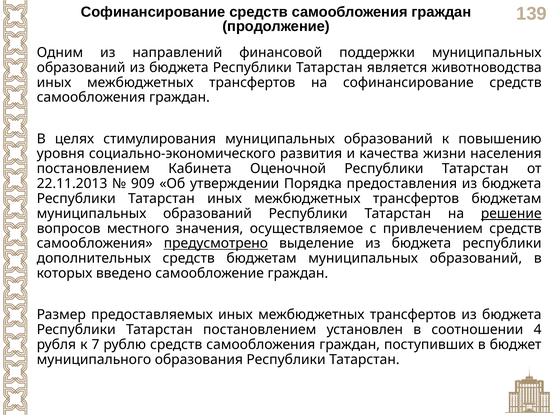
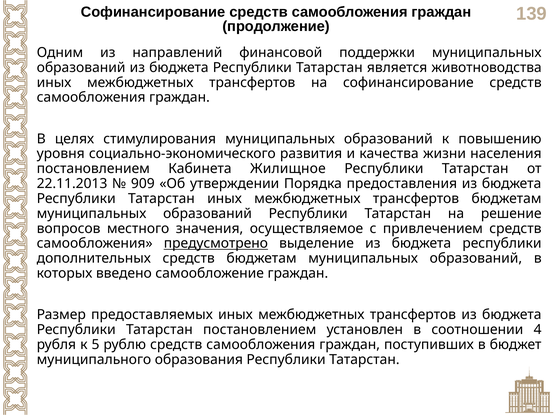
Оценочной: Оценочной -> Жилищное
решение underline: present -> none
7: 7 -> 5
